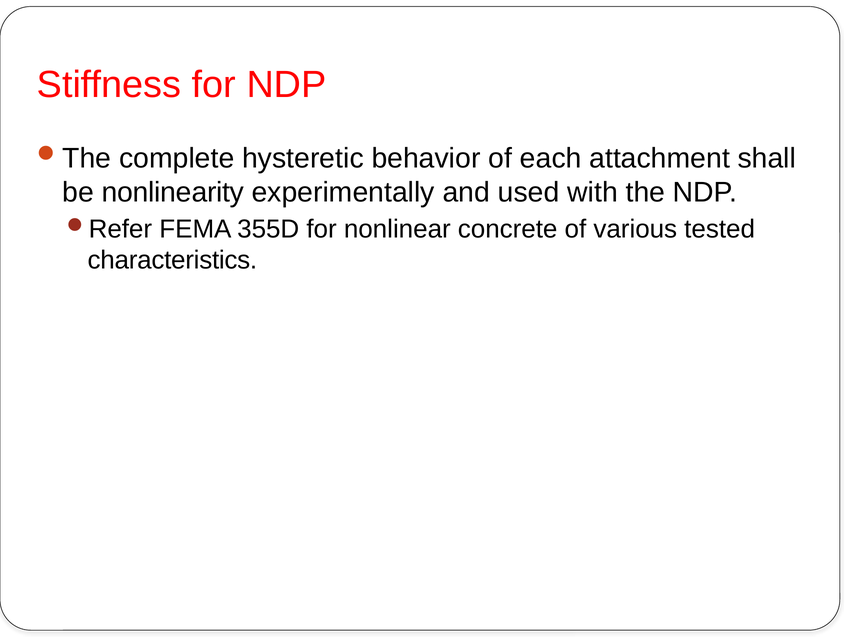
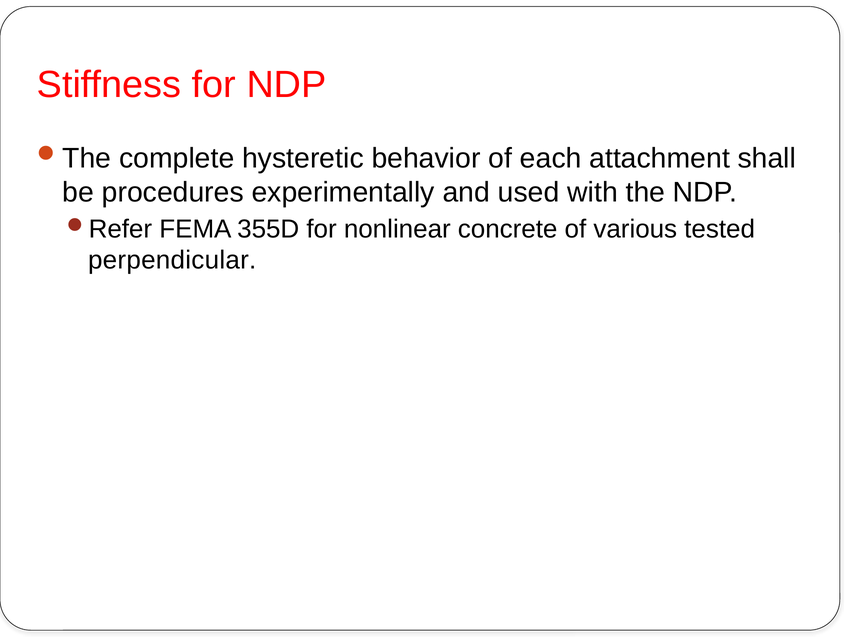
nonlinearity: nonlinearity -> procedures
characteristics: characteristics -> perpendicular
